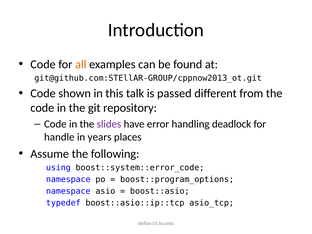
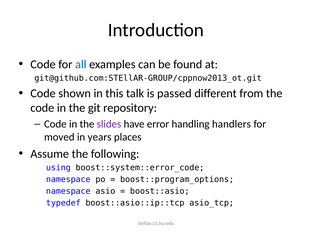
all colour: orange -> blue
deadlock: deadlock -> handlers
handle: handle -> moved
